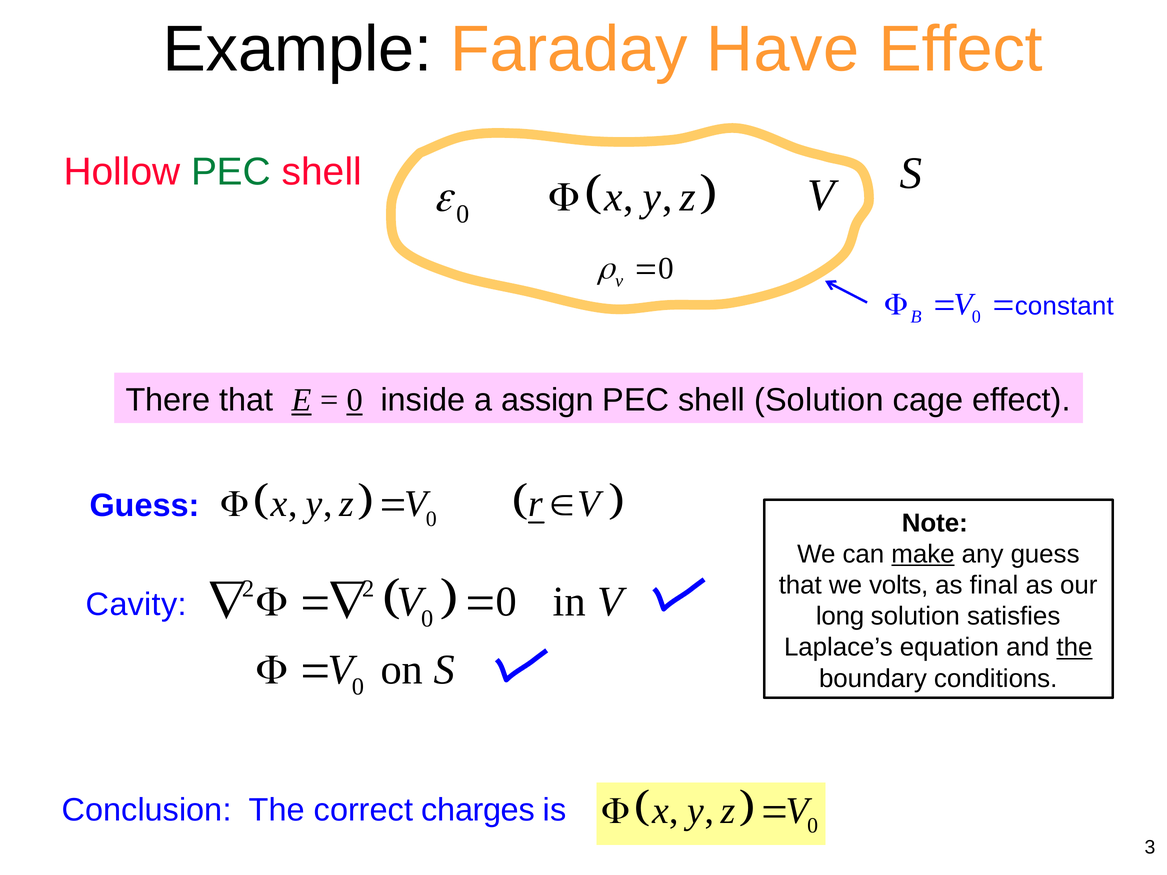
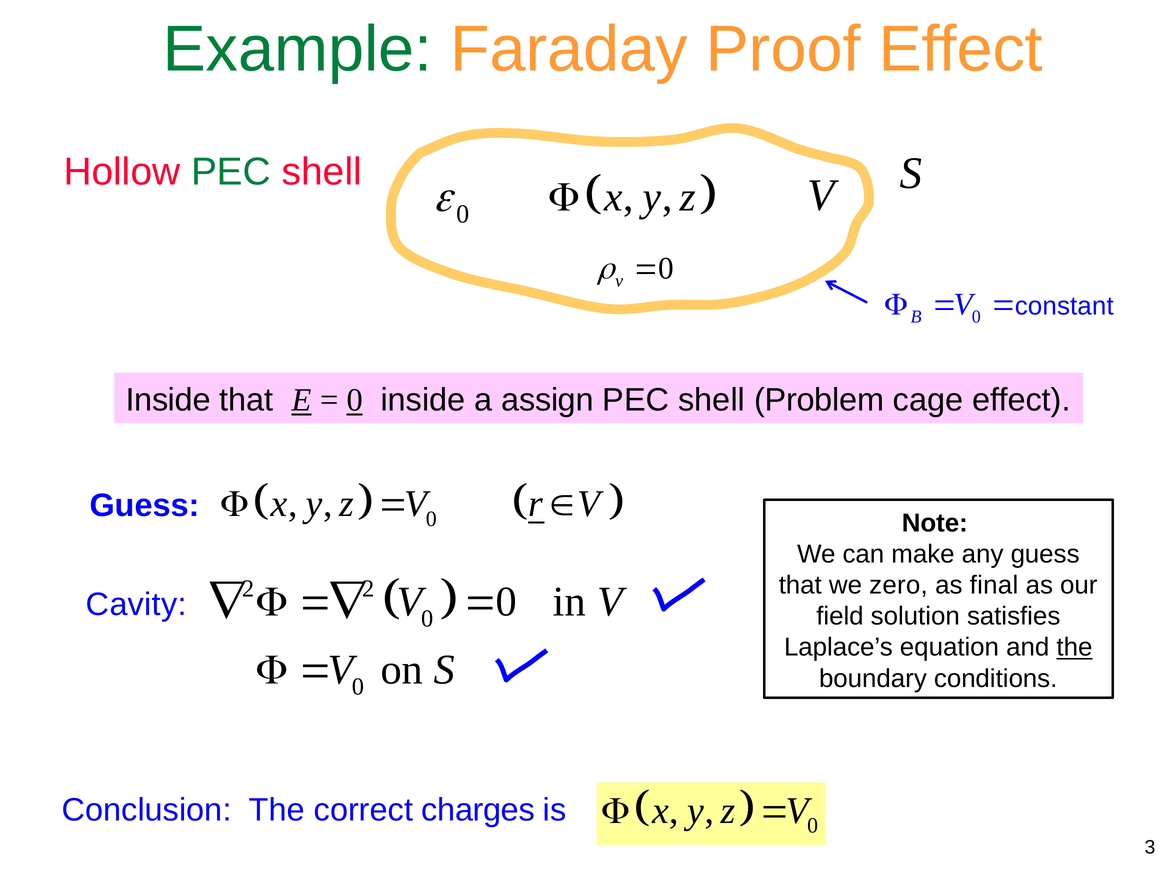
Example colour: black -> green
Have: Have -> Proof
There at (168, 400): There -> Inside
shell Solution: Solution -> Problem
make underline: present -> none
volts: volts -> zero
long: long -> field
